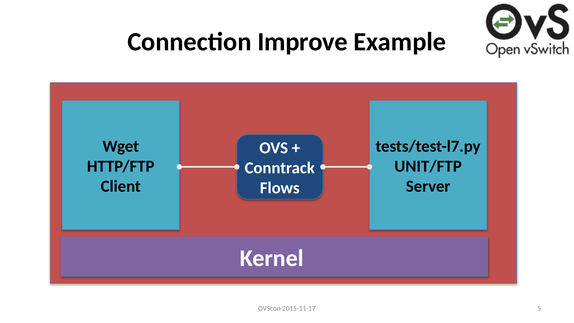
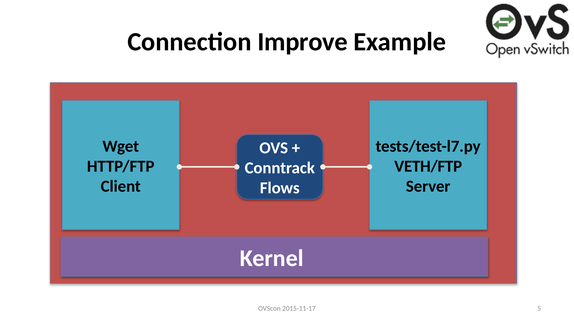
UNIT/FTP: UNIT/FTP -> VETH/FTP
